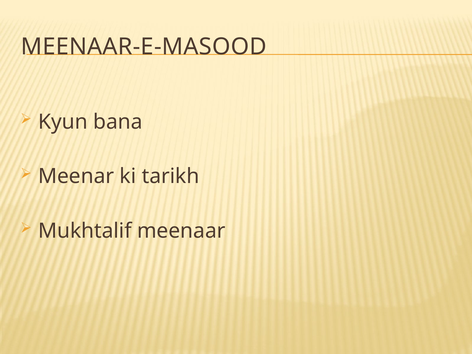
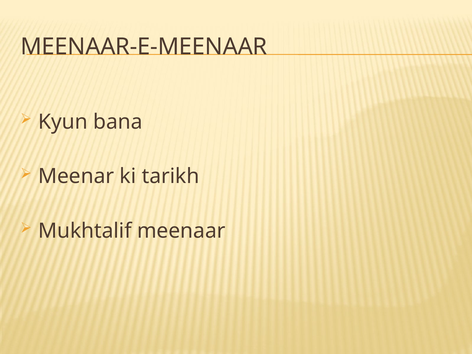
MEENAAR-E-MASOOD: MEENAAR-E-MASOOD -> MEENAAR-E-MEENAAR
